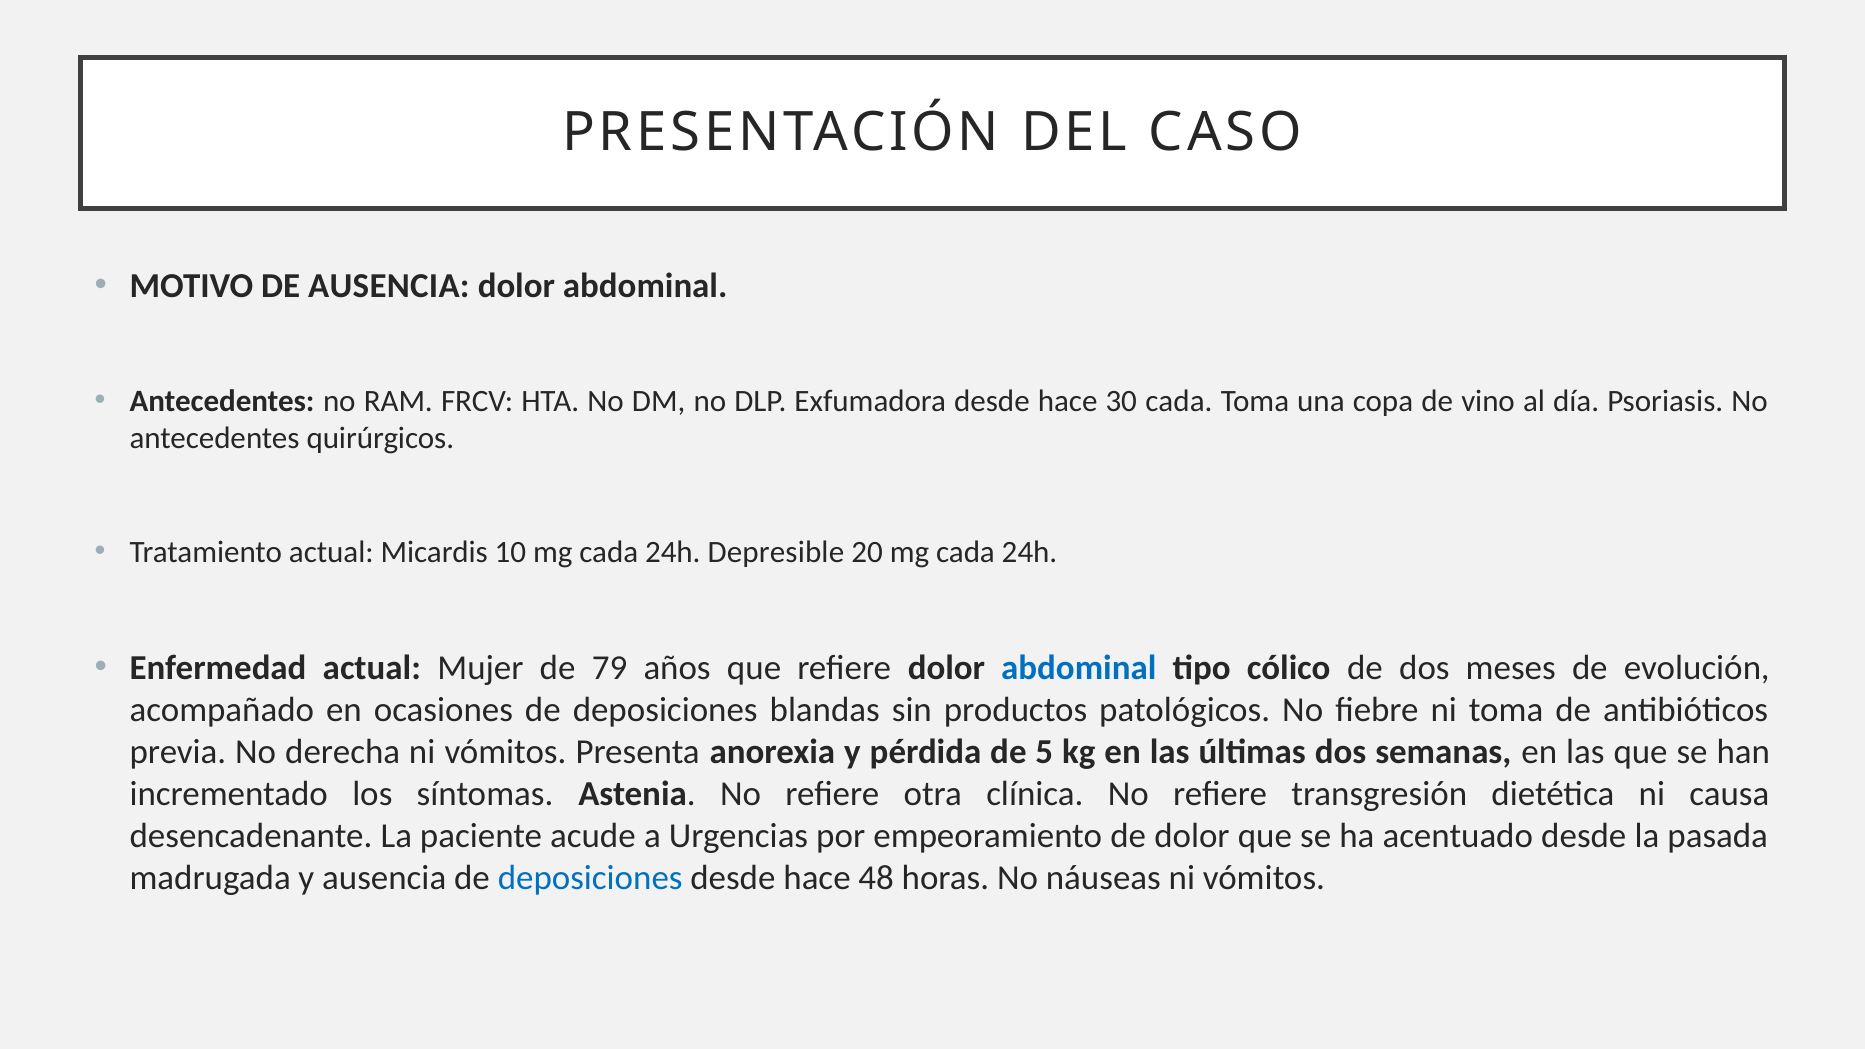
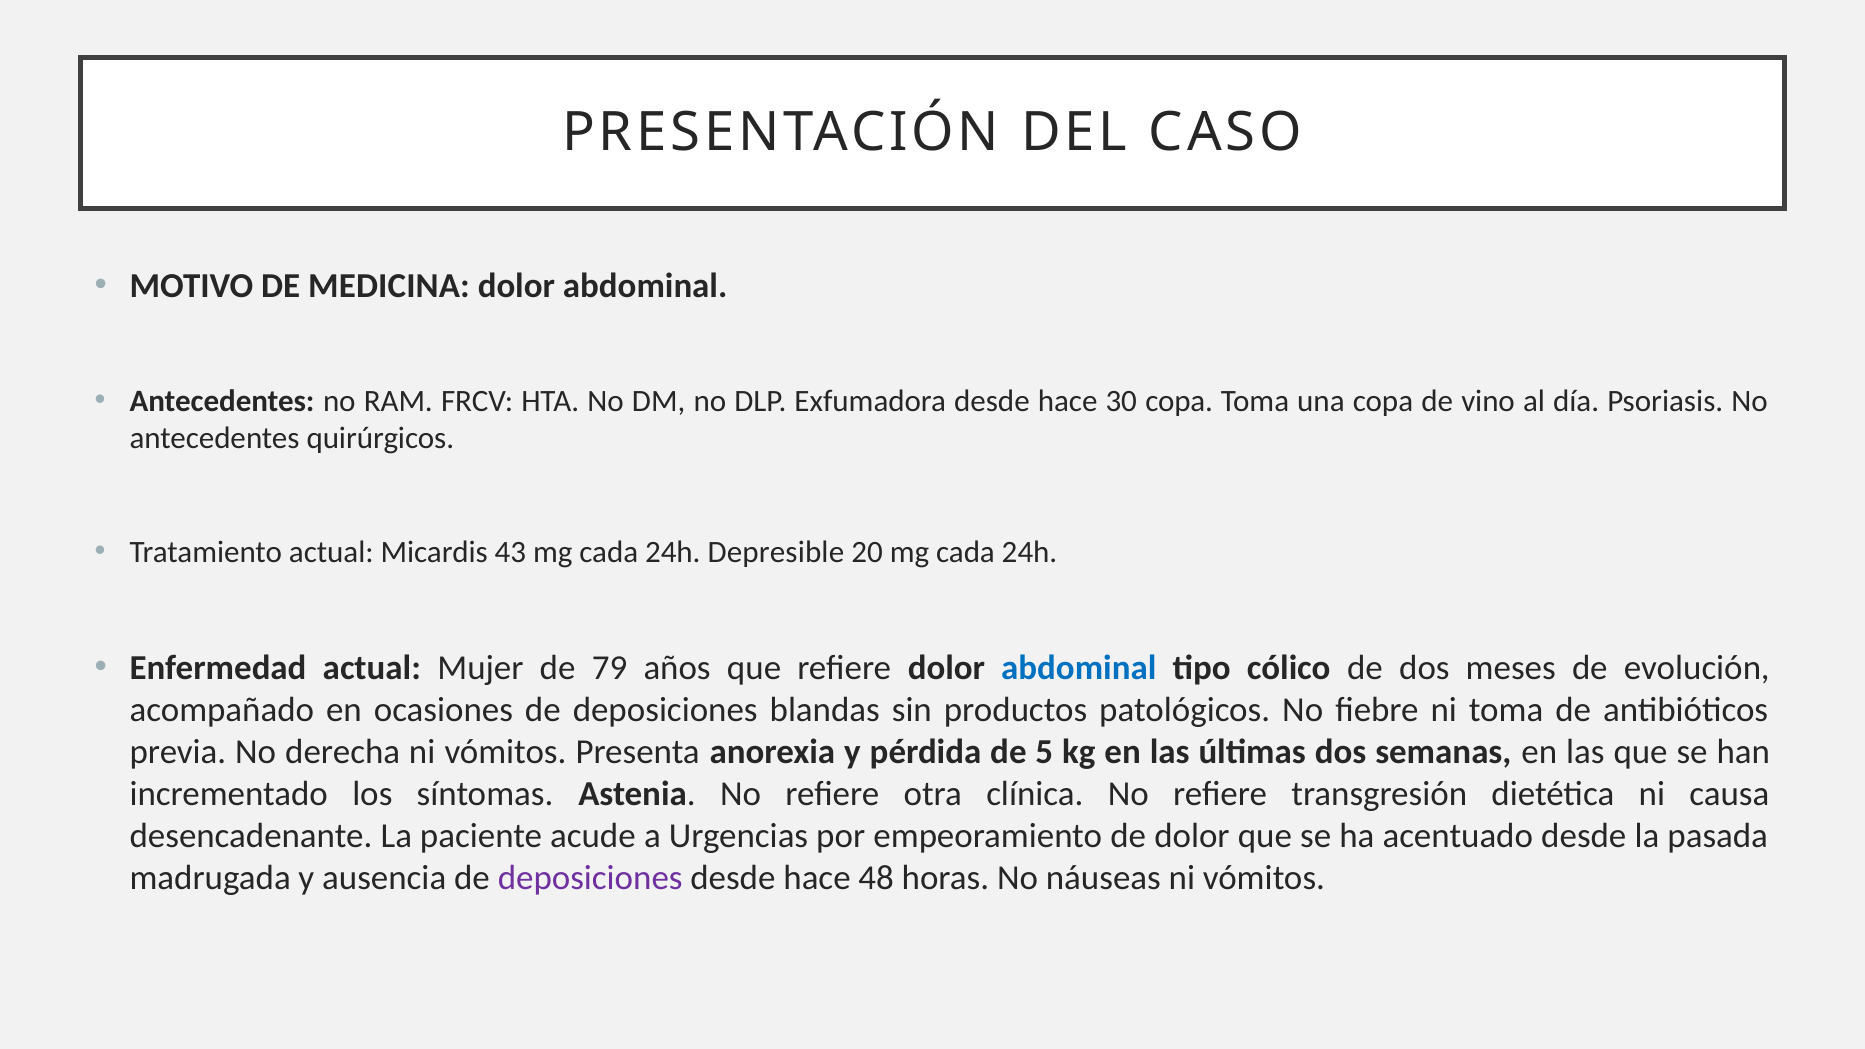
DE AUSENCIA: AUSENCIA -> MEDICINA
30 cada: cada -> copa
10: 10 -> 43
deposiciones at (590, 878) colour: blue -> purple
